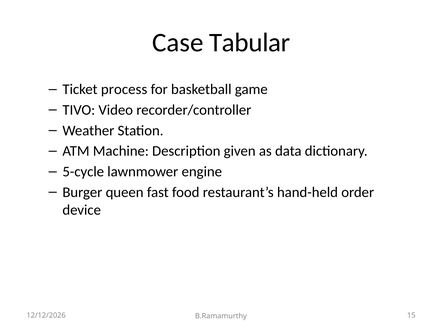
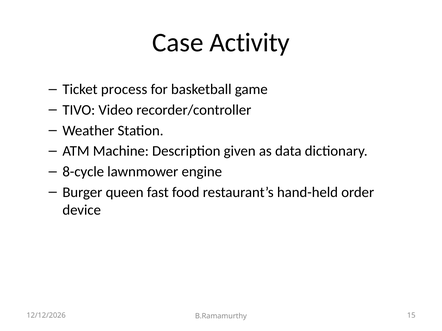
Tabular: Tabular -> Activity
5-cycle: 5-cycle -> 8-cycle
